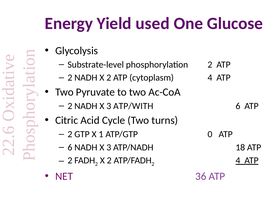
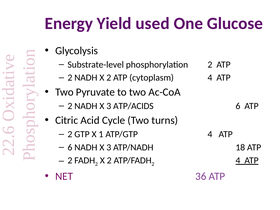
ATP/WITH: ATP/WITH -> ATP/ACIDS
ATP/GTP 0: 0 -> 4
